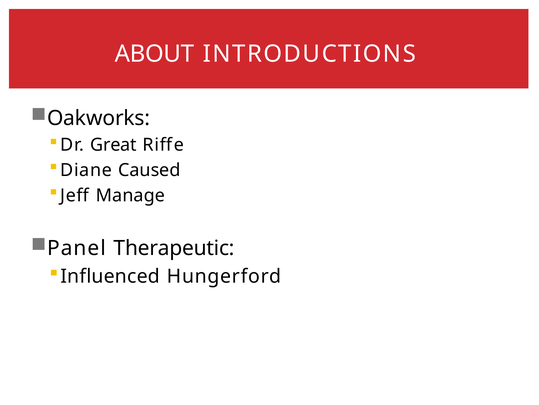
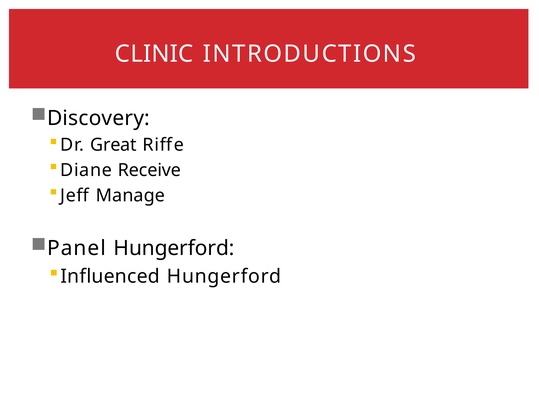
ABOUT: ABOUT -> CLINIC
Oakworks: Oakworks -> Discovery
Caused: Caused -> Receive
Panel Therapeutic: Therapeutic -> Hungerford
